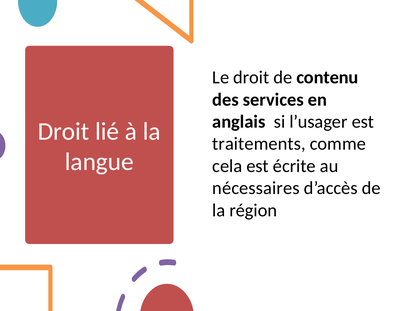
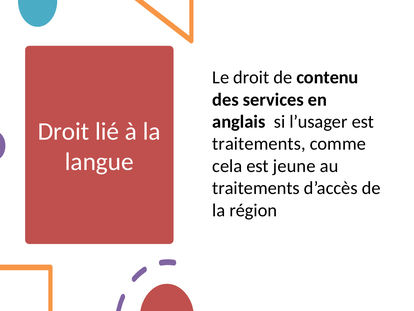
écrite: écrite -> jeune
nécessaires at (256, 188): nécessaires -> traitements
